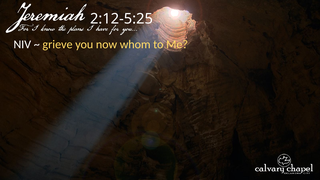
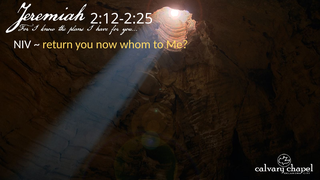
2:12-5:25: 2:12-5:25 -> 2:12-2:25
grieve: grieve -> return
